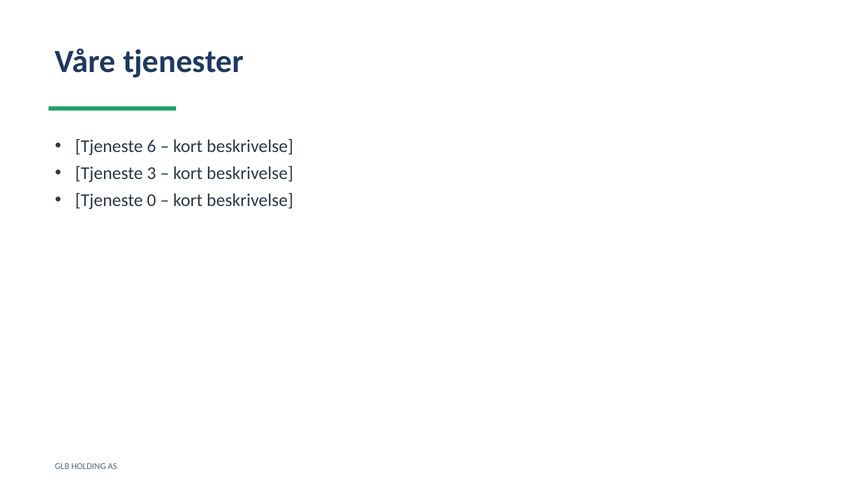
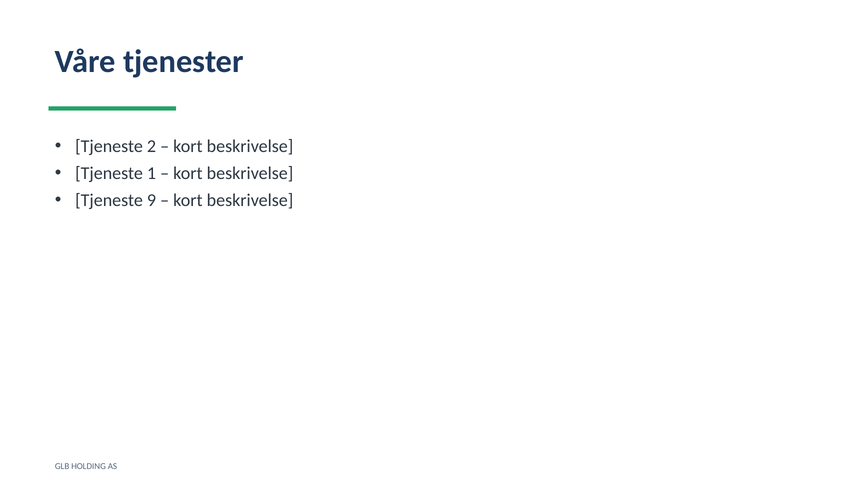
6: 6 -> 2
3: 3 -> 1
0: 0 -> 9
